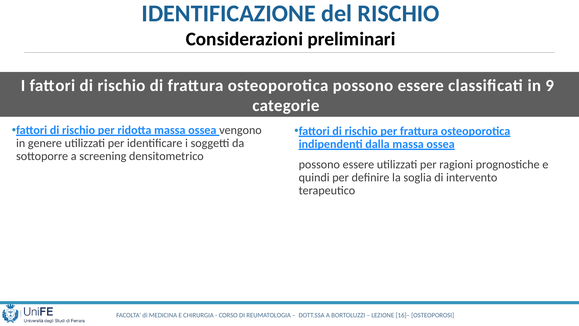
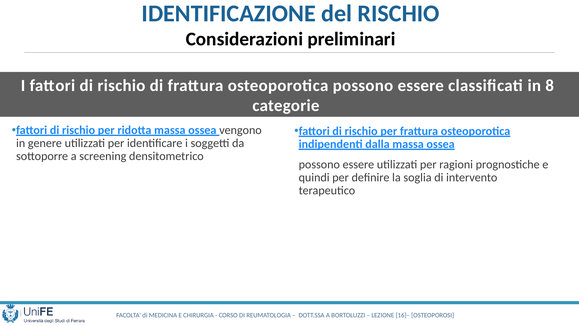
9: 9 -> 8
